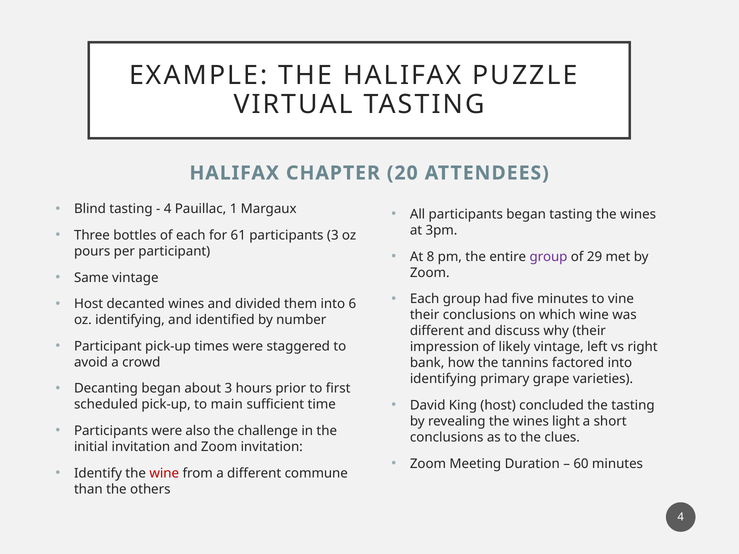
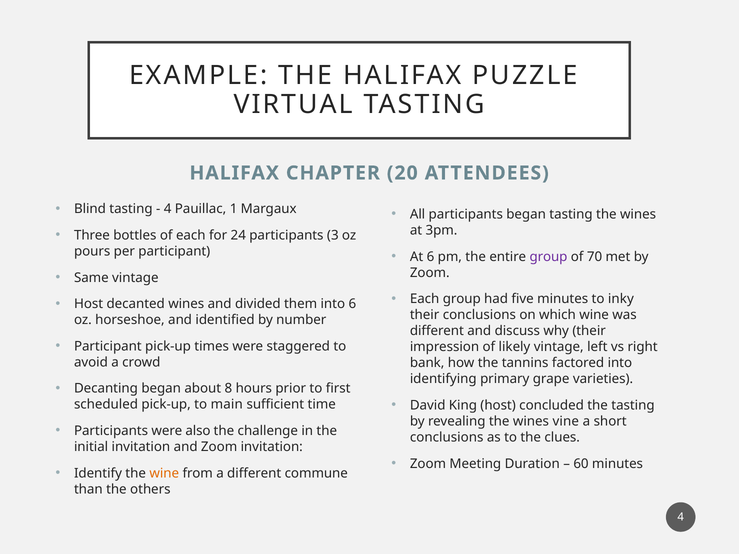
61: 61 -> 24
At 8: 8 -> 6
29: 29 -> 70
vine: vine -> inky
oz identifying: identifying -> horseshoe
about 3: 3 -> 8
light: light -> vine
wine at (164, 473) colour: red -> orange
